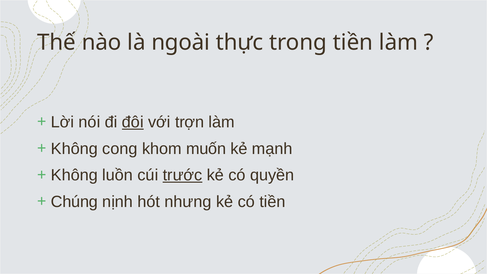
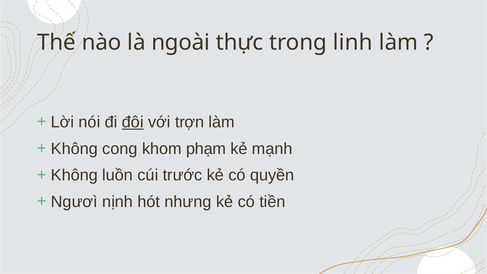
trong tiền: tiền -> linh
muốn: muốn -> phạm
trước underline: present -> none
Chúng: Chúng -> Ngươì
